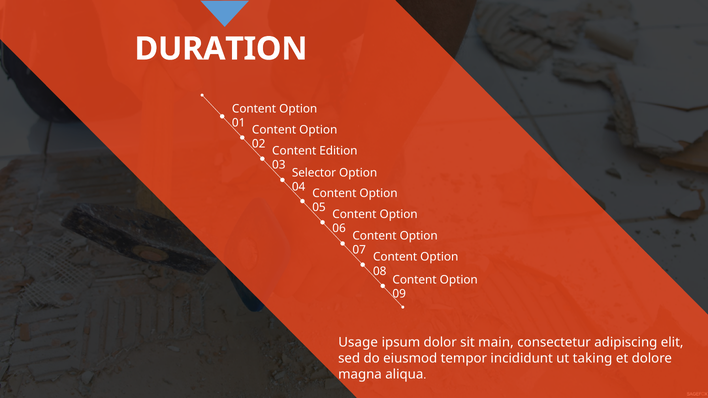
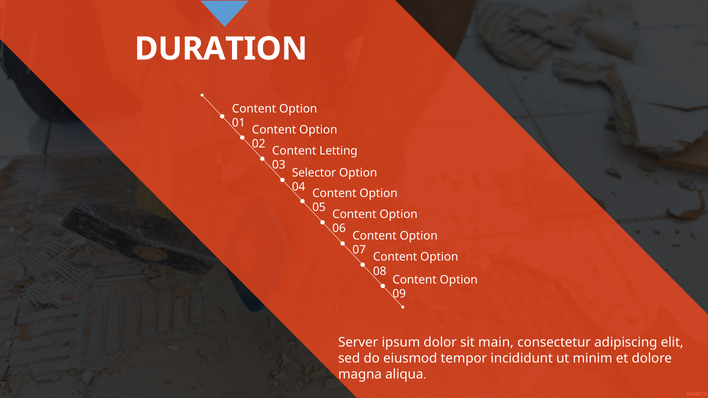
Edition: Edition -> Letting
Usage: Usage -> Server
taking: taking -> minim
